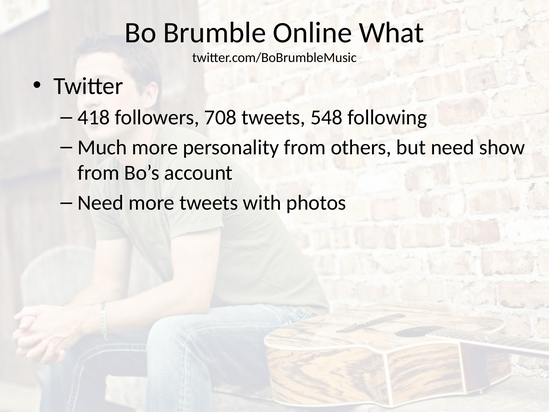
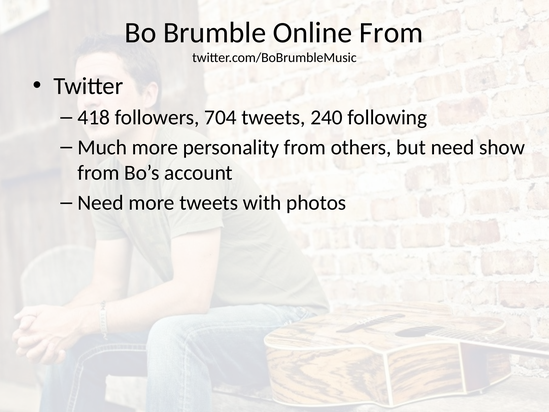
Online What: What -> From
708: 708 -> 704
548: 548 -> 240
